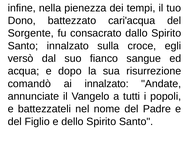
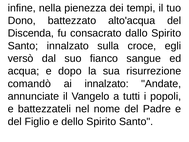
cari'acqua: cari'acqua -> alto'acqua
Sorgente: Sorgente -> Discenda
